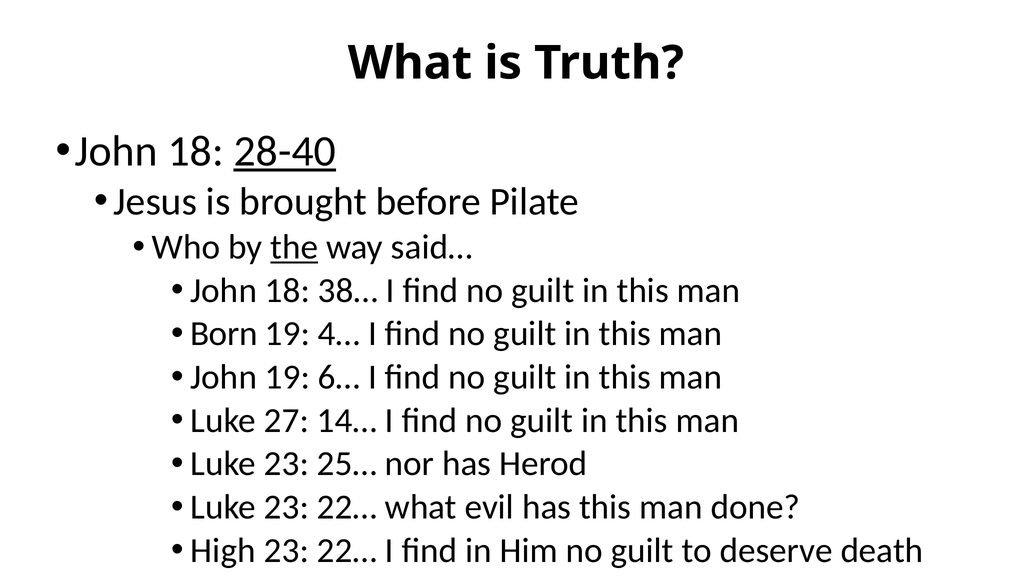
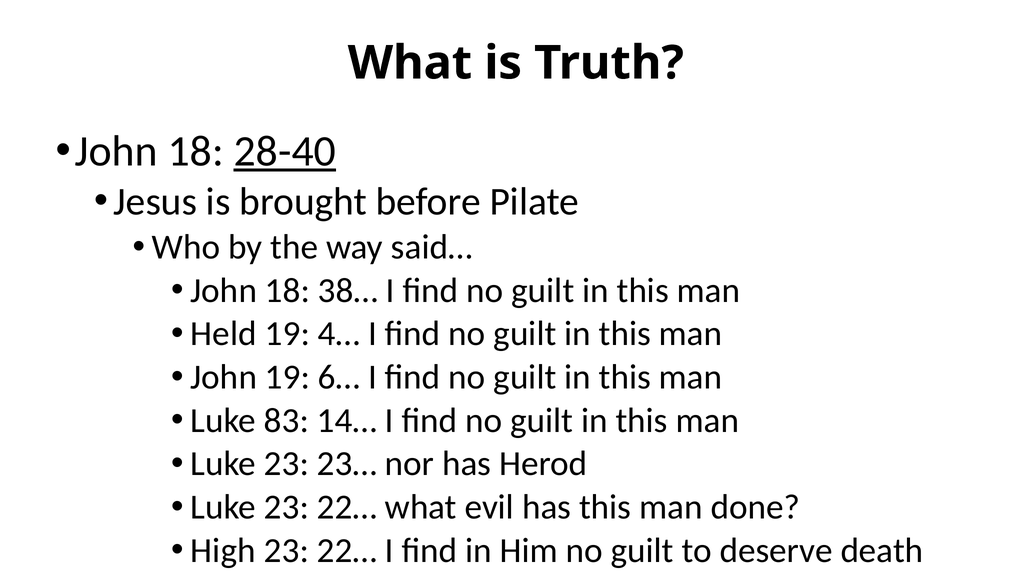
the underline: present -> none
Born: Born -> Held
27: 27 -> 83
25…: 25… -> 23…
